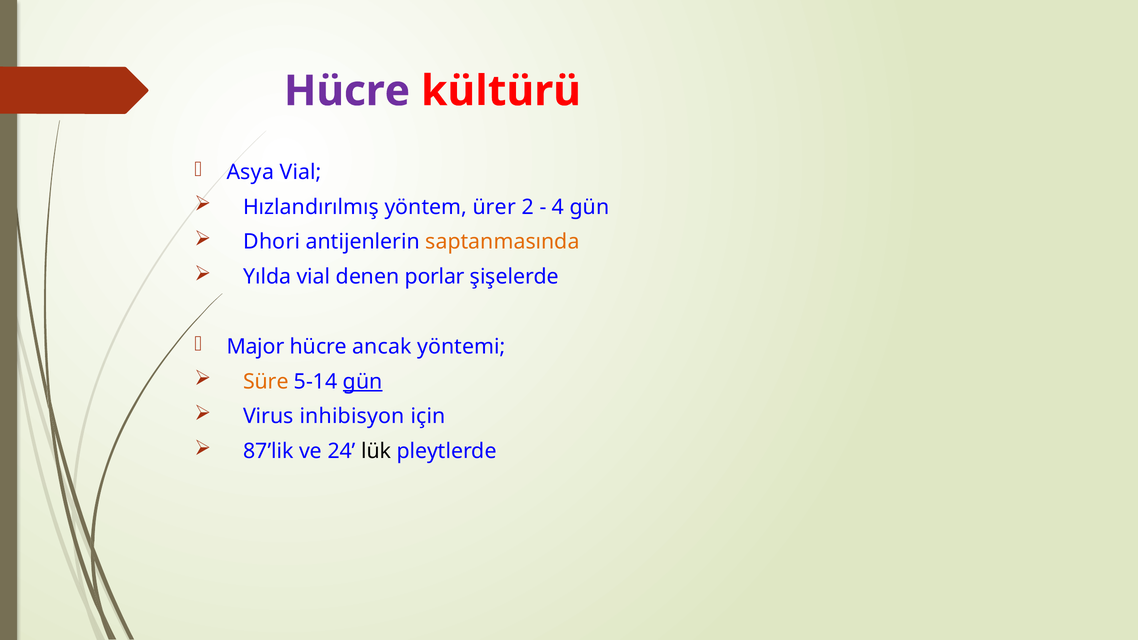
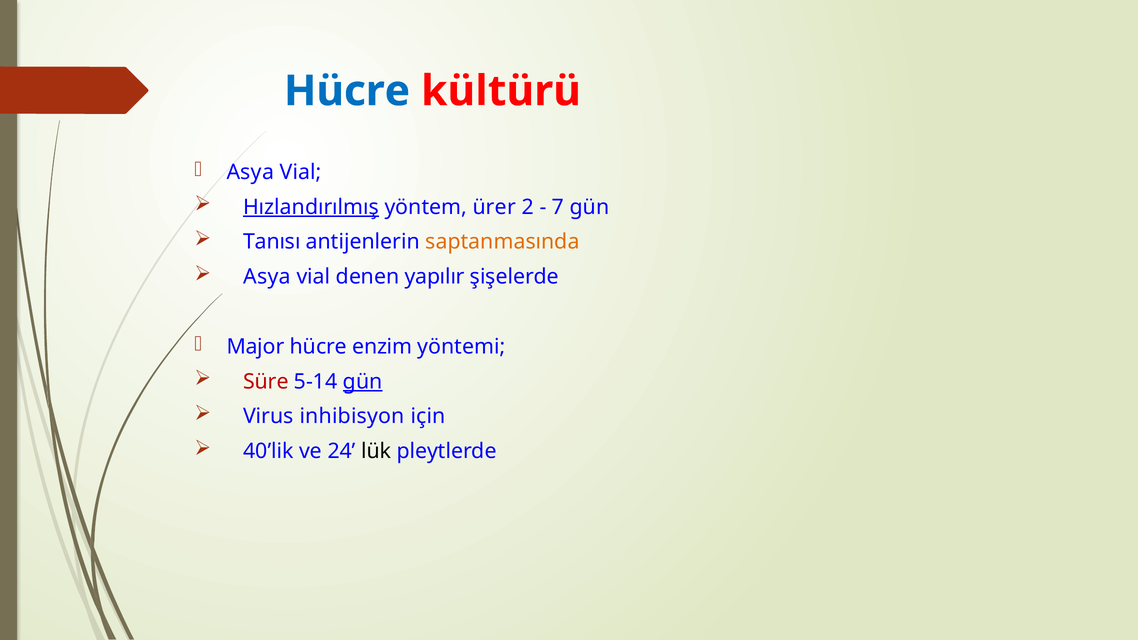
Hücre at (347, 91) colour: purple -> blue
Hızlandırılmış underline: none -> present
4: 4 -> 7
Dhori: Dhori -> Tanısı
Yılda at (267, 277): Yılda -> Asya
porlar: porlar -> yapılır
ancak: ancak -> enzim
Süre colour: orange -> red
87’lik: 87’lik -> 40’lik
